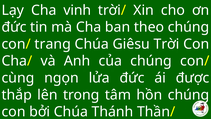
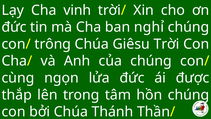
theo: theo -> nghỉ
trang: trang -> trông
